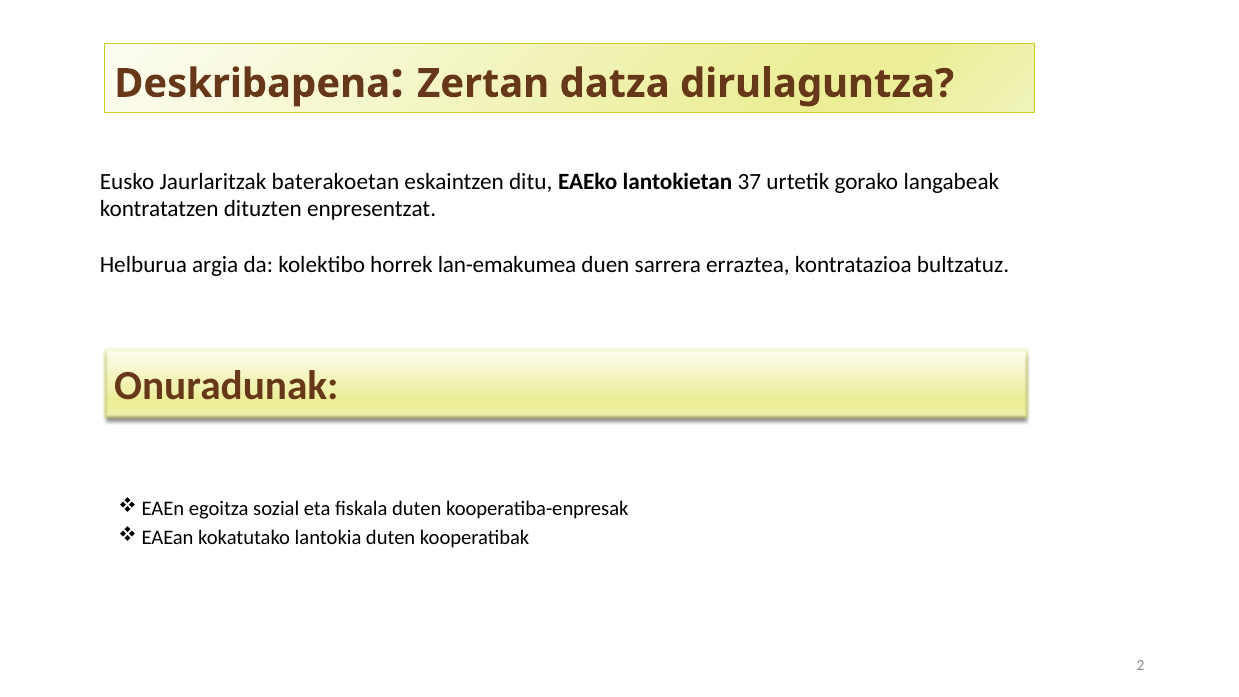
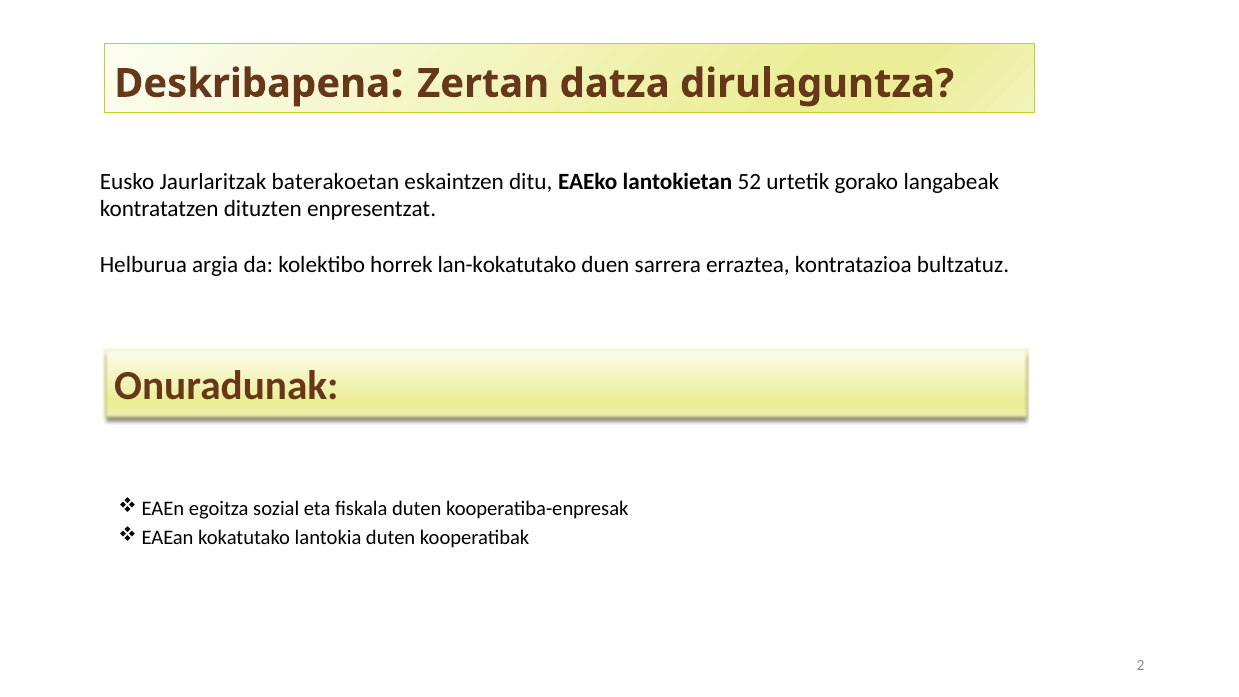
37: 37 -> 52
lan-emakumea: lan-emakumea -> lan-kokatutako
